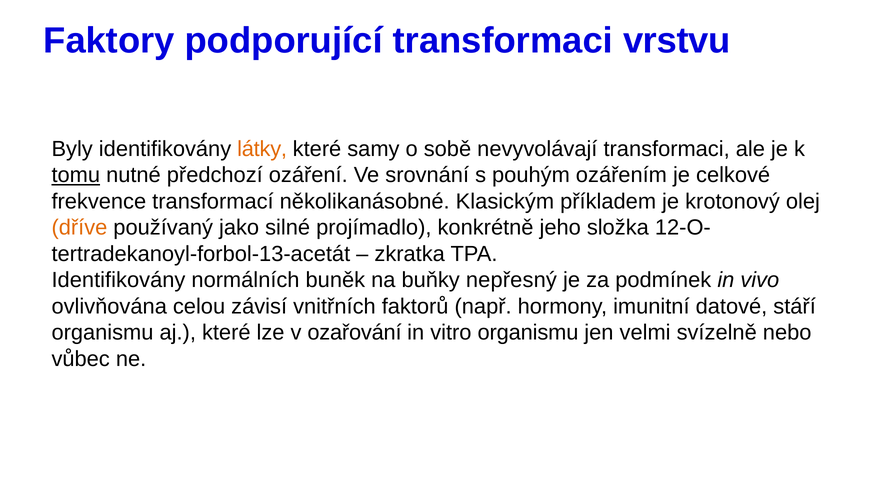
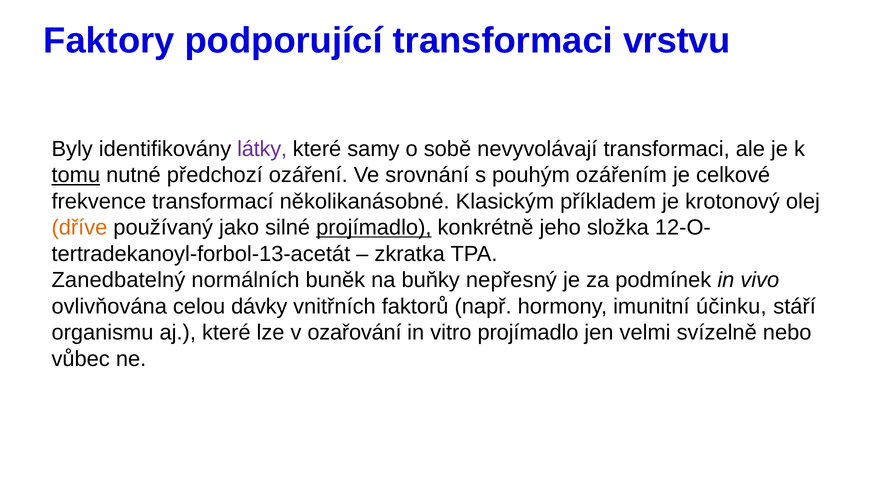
látky colour: orange -> purple
projímadlo at (374, 227) underline: none -> present
Identifikovány at (118, 280): Identifikovány -> Zanedbatelný
závisí: závisí -> dávky
datové: datové -> účinku
vitro organismu: organismu -> projímadlo
